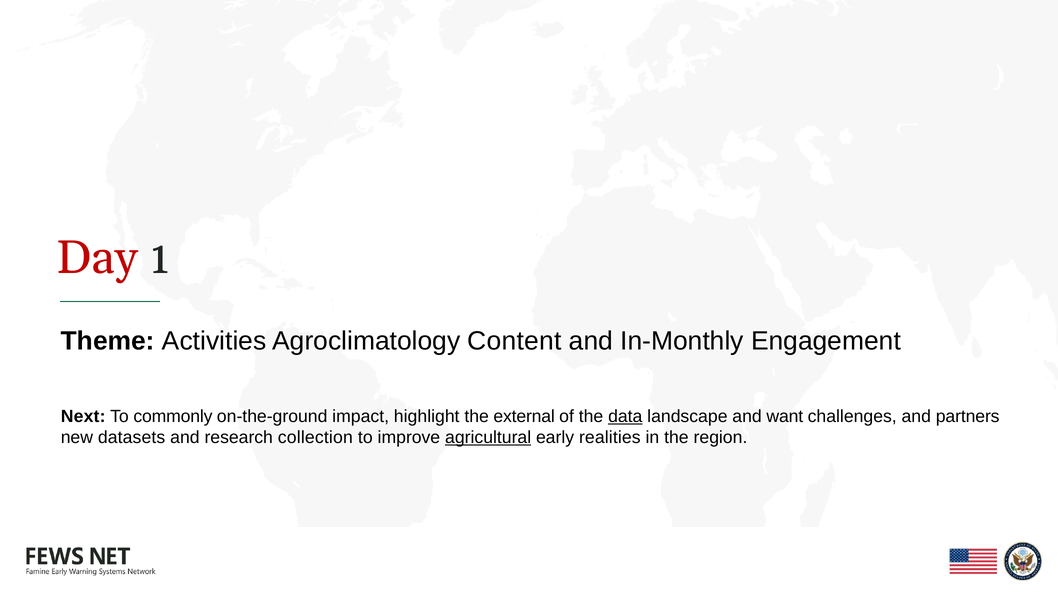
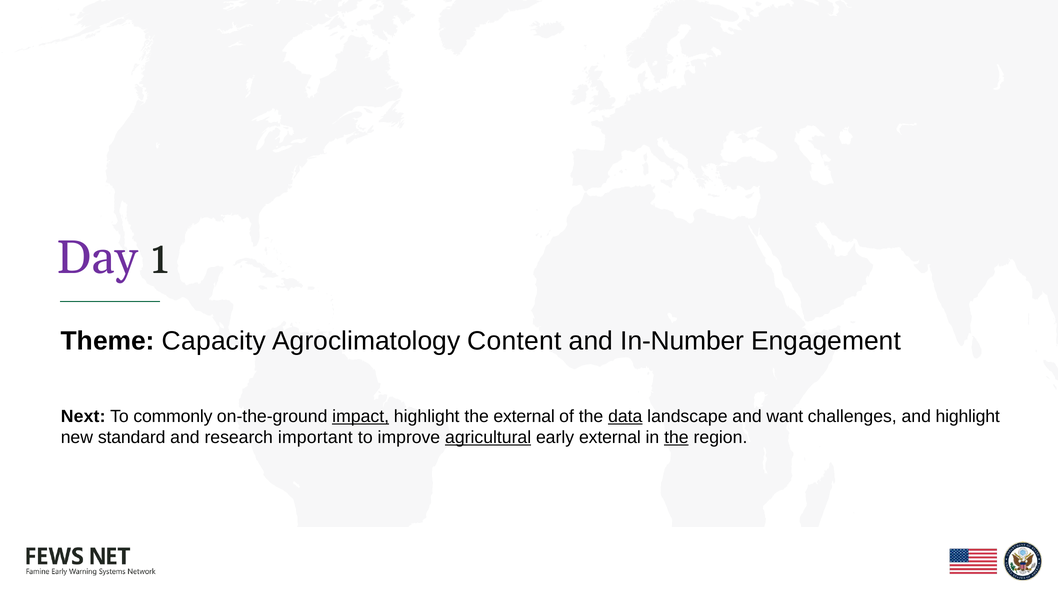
Day colour: red -> purple
Activities: Activities -> Capacity
In-Monthly: In-Monthly -> In-Number
impact underline: none -> present
and partners: partners -> highlight
datasets: datasets -> standard
collection: collection -> important
early realities: realities -> external
the at (676, 438) underline: none -> present
